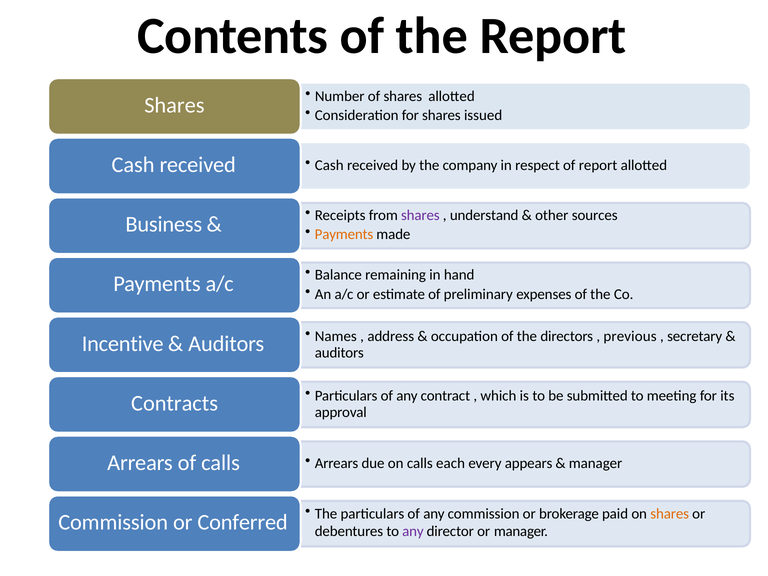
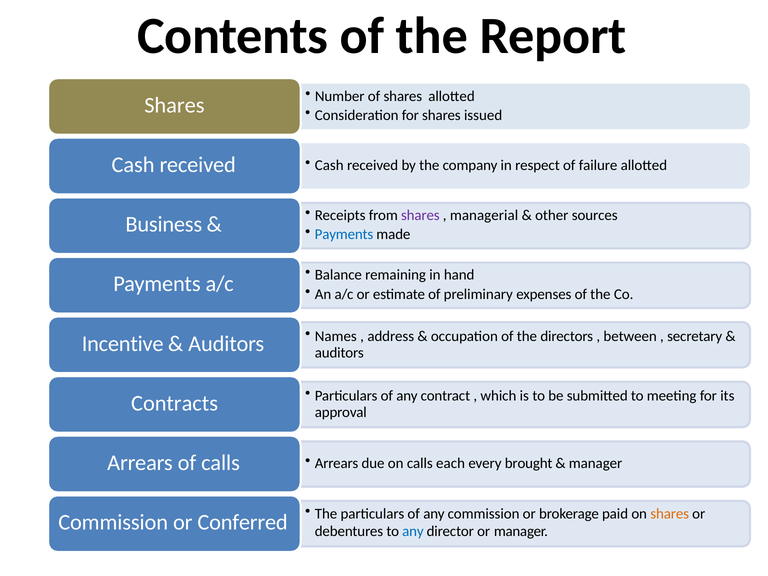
of report: report -> failure
understand: understand -> managerial
Payments at (344, 234) colour: orange -> blue
previous: previous -> between
appears: appears -> brought
any at (413, 531) colour: purple -> blue
